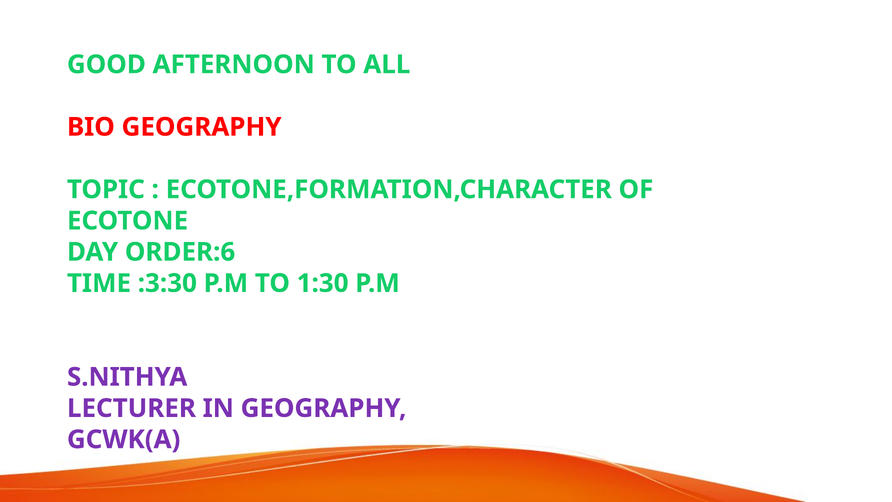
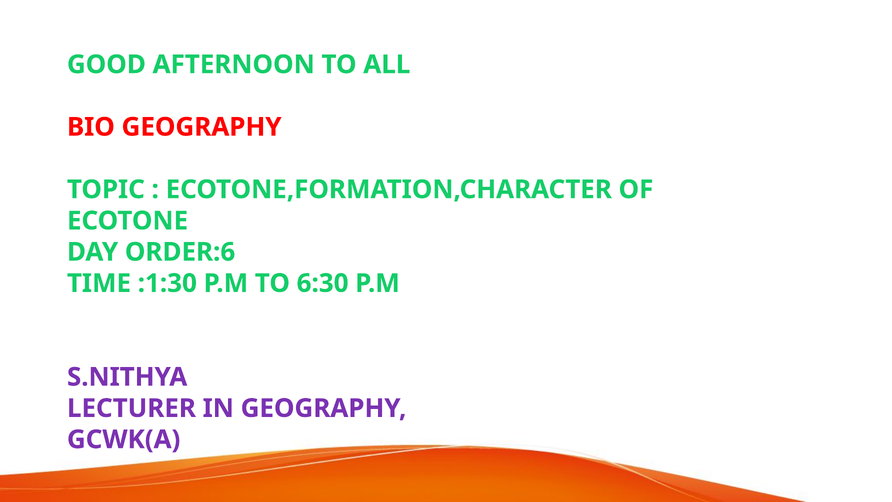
:3:30: :3:30 -> :1:30
1:30: 1:30 -> 6:30
